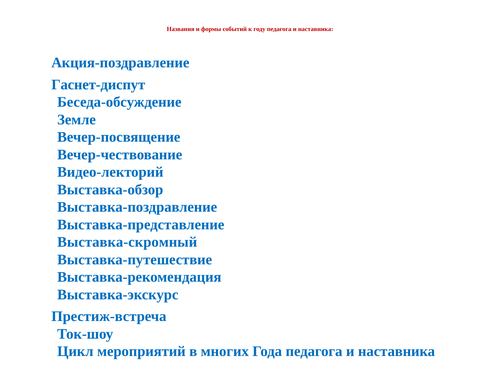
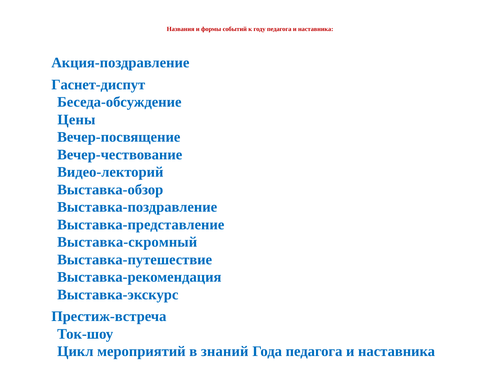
Земле: Земле -> Цены
многих: многих -> знаний
